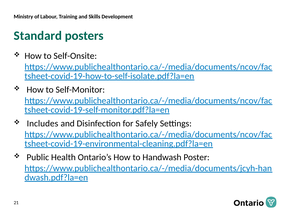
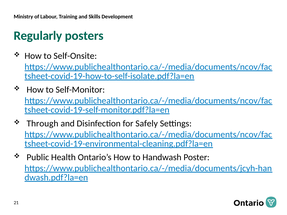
Standard: Standard -> Regularly
Includes: Includes -> Through
